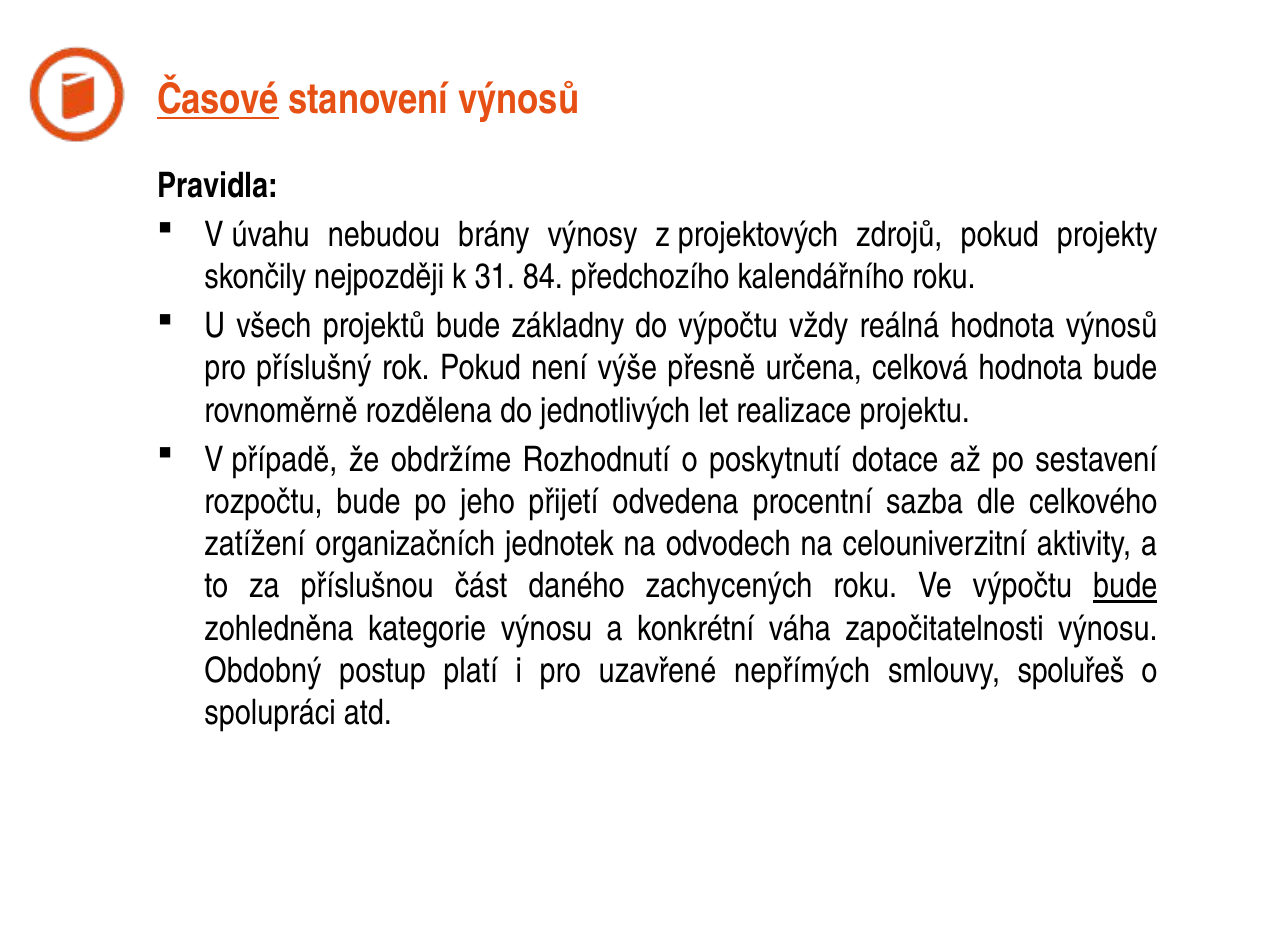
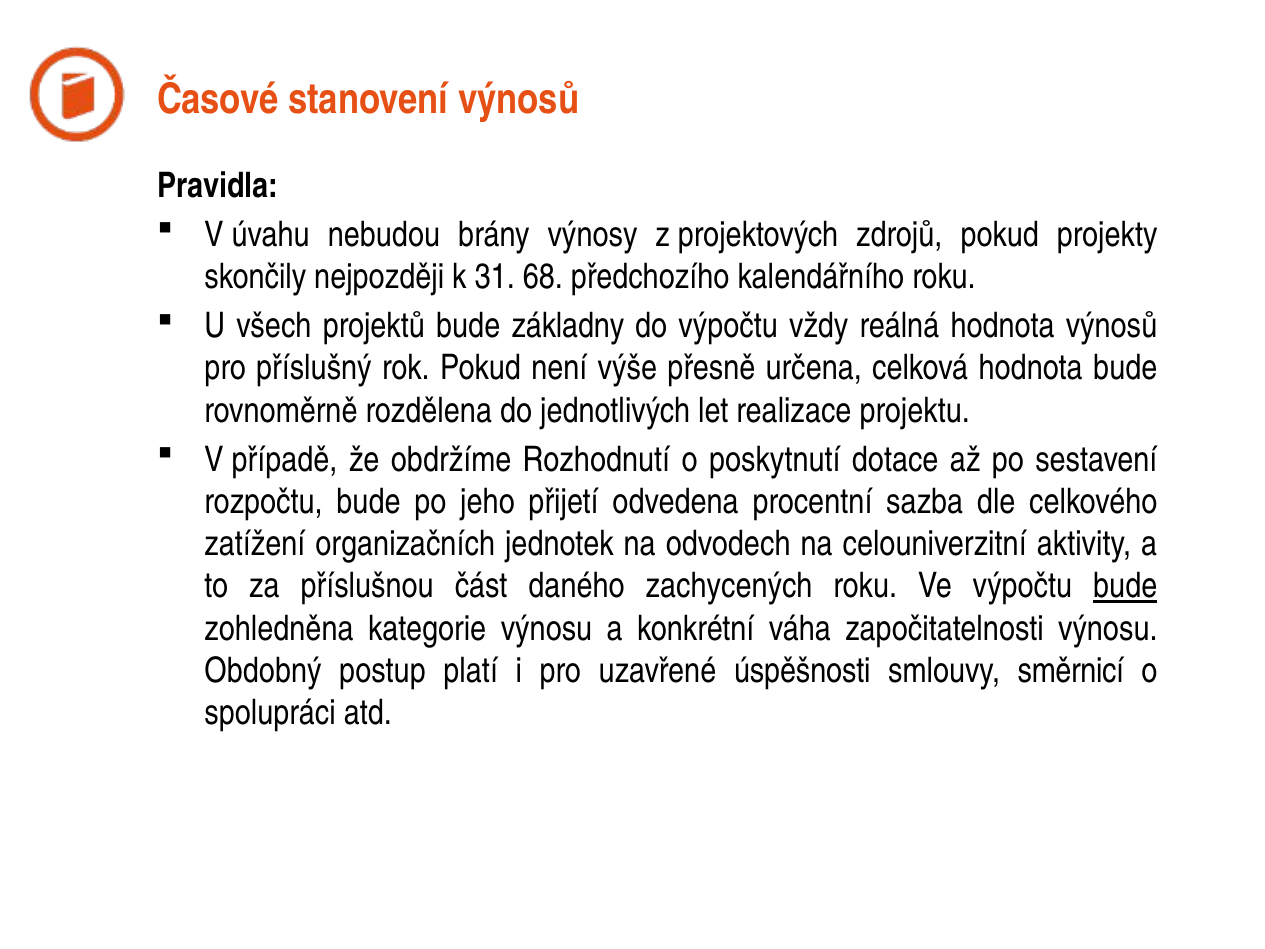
Časové underline: present -> none
84: 84 -> 68
nepřímých: nepřímých -> úspěšnosti
spoluřeš: spoluřeš -> směrnicí
